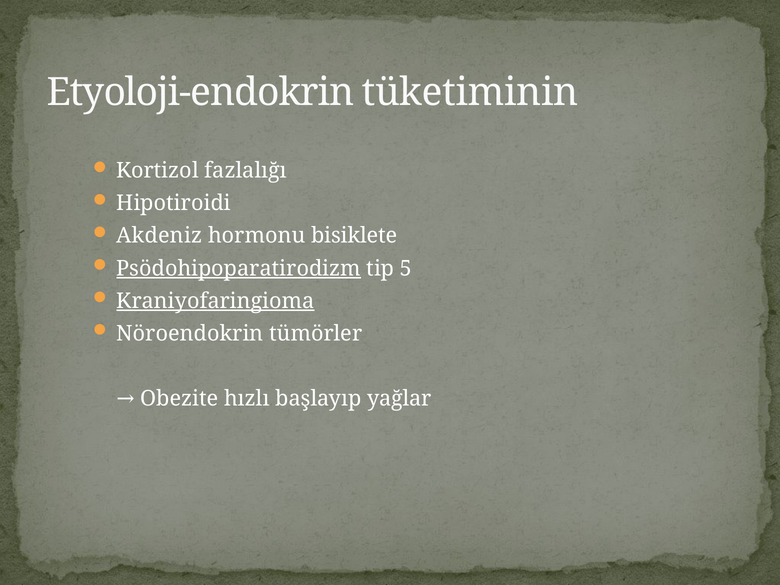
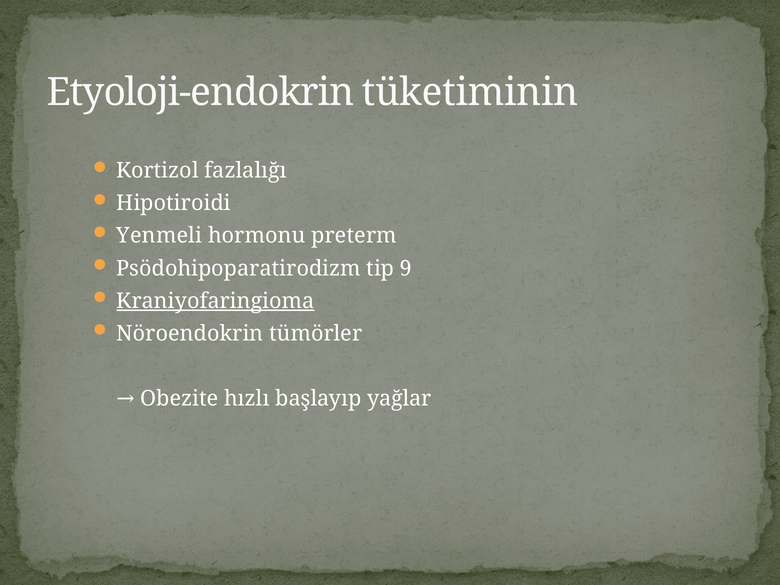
Akdeniz: Akdeniz -> Yenmeli
bisiklete: bisiklete -> preterm
Psödohipoparatirodizm underline: present -> none
5: 5 -> 9
